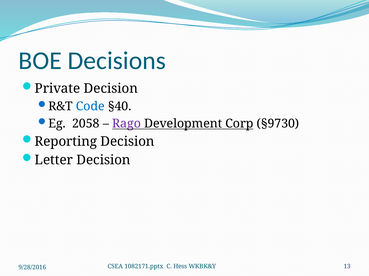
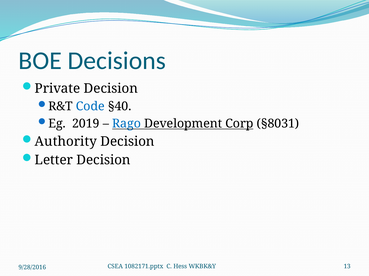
2058: 2058 -> 2019
Rago colour: purple -> blue
§9730: §9730 -> §8031
Reporting: Reporting -> Authority
